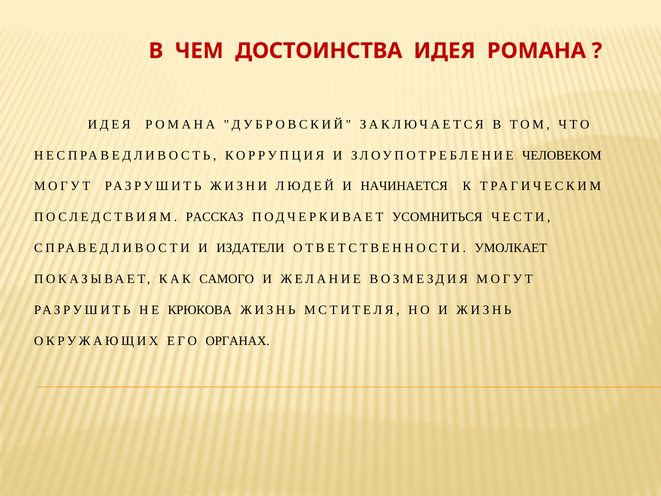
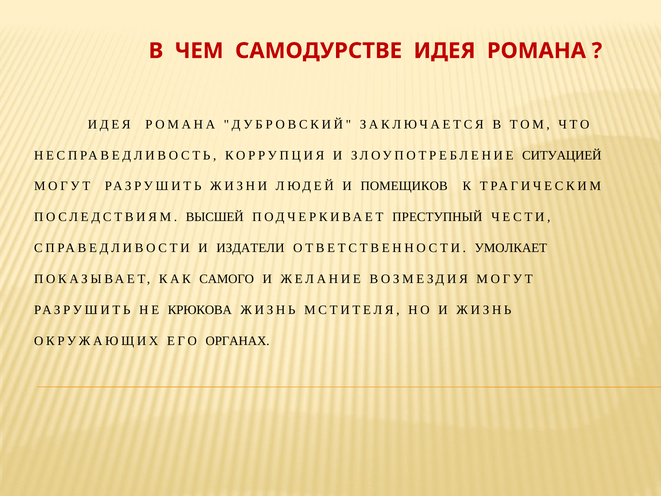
ДОСТОИНСТВА: ДОСТОИНСТВА -> САМОДУРСТВЕ
ЧЕЛОВЕКОМ: ЧЕЛОВЕКОМ -> СИТУАЦИЕЙ
НАЧИНАЕТСЯ: НАЧИНАЕТСЯ -> ПОМЕЩИКОВ
РАССКАЗ: РАССКАЗ -> ВЫСШЕЙ
УСОМНИТЬСЯ: УСОМНИТЬСЯ -> ПРЕСТУПНЫЙ
